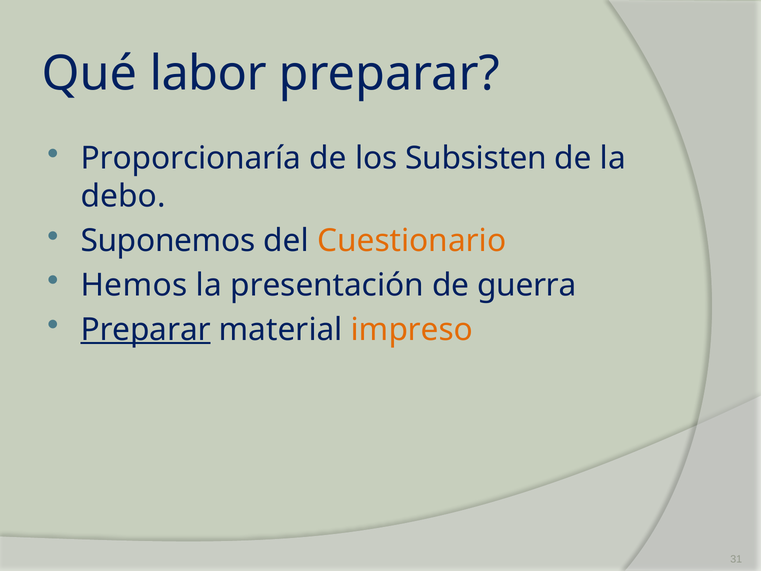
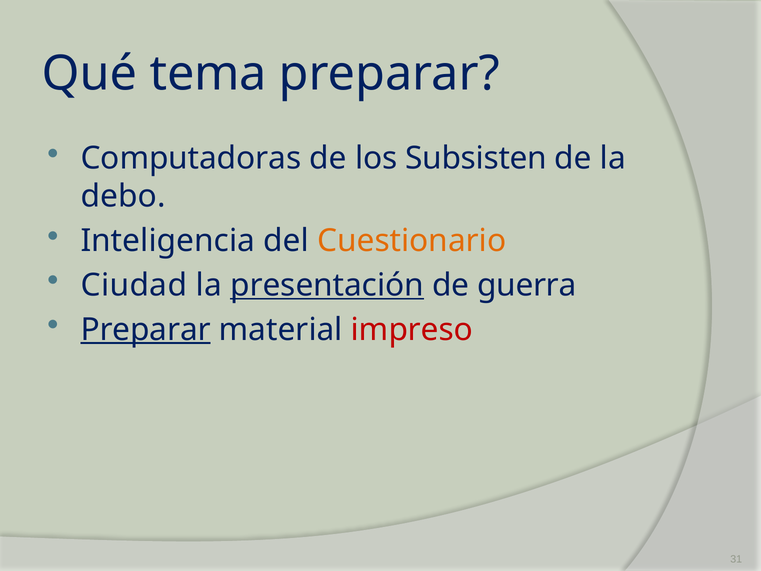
labor: labor -> tema
Proporcionaría: Proporcionaría -> Computadoras
Suponemos: Suponemos -> Inteligencia
Hemos: Hemos -> Ciudad
presentación underline: none -> present
impreso colour: orange -> red
